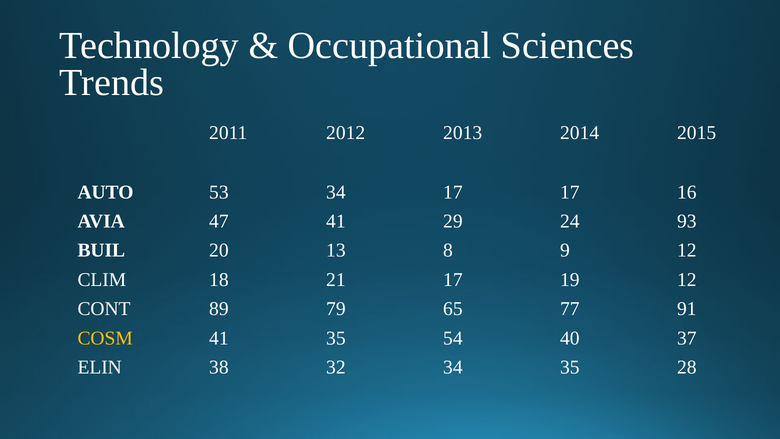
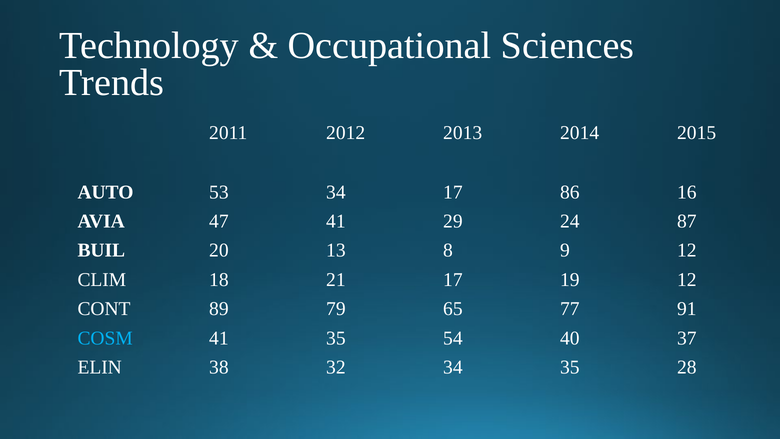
17 17: 17 -> 86
93: 93 -> 87
COSM colour: yellow -> light blue
